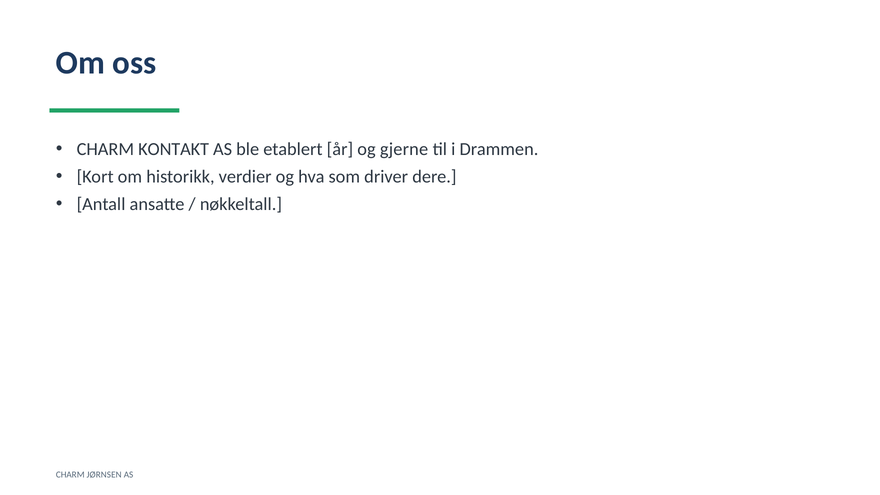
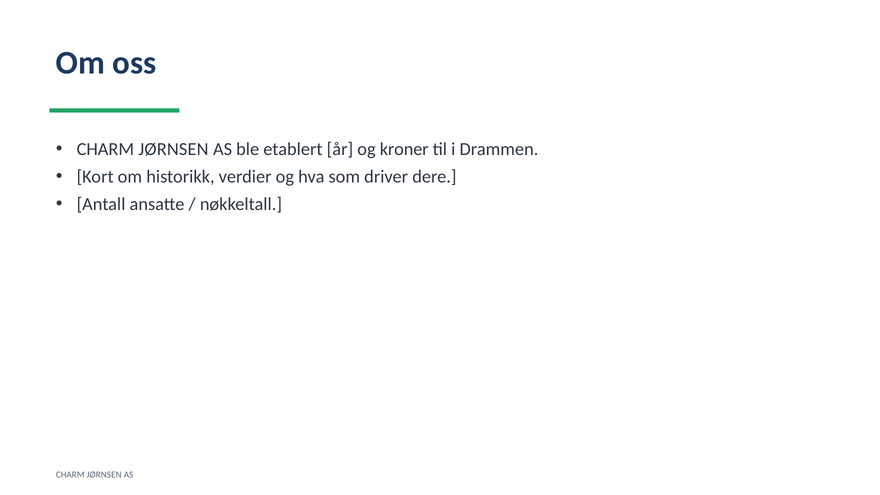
KONTAKT at (174, 149): KONTAKT -> JØRNSEN
gjerne: gjerne -> kroner
